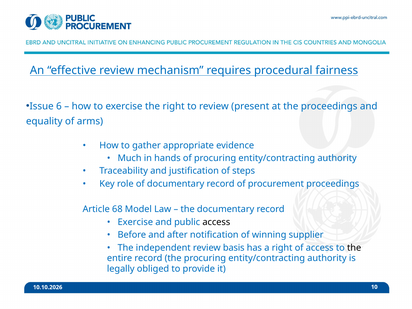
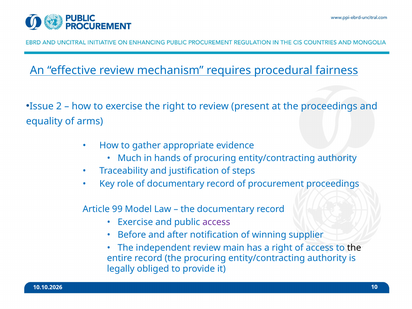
6: 6 -> 2
68: 68 -> 99
access at (216, 222) colour: black -> purple
basis: basis -> main
